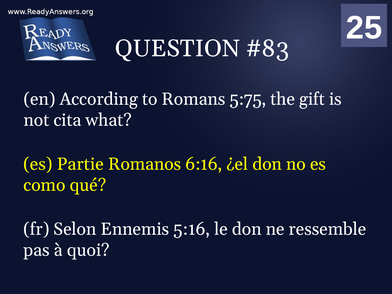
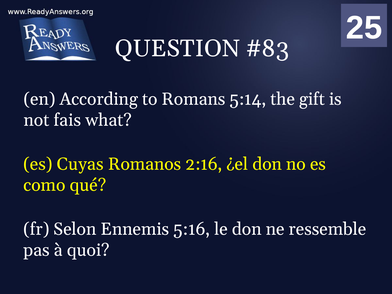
5:75: 5:75 -> 5:14
cita: cita -> fais
Partie: Partie -> Cuyas
6:16: 6:16 -> 2:16
